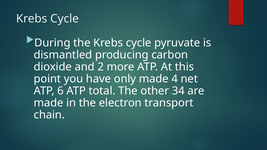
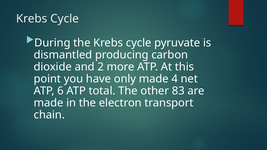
34: 34 -> 83
